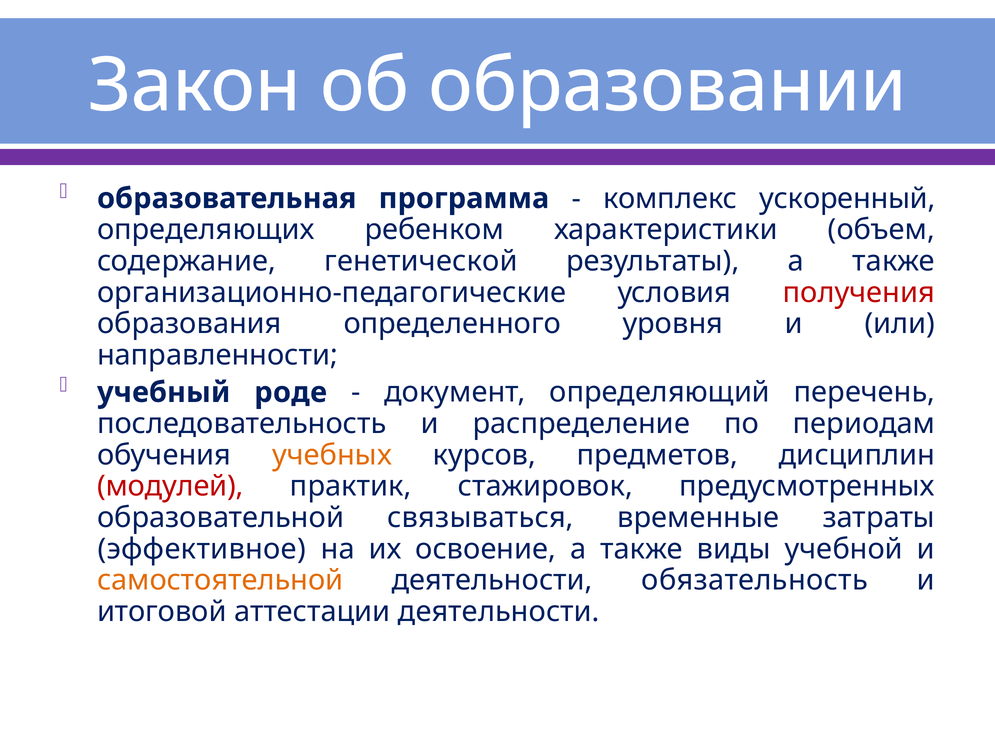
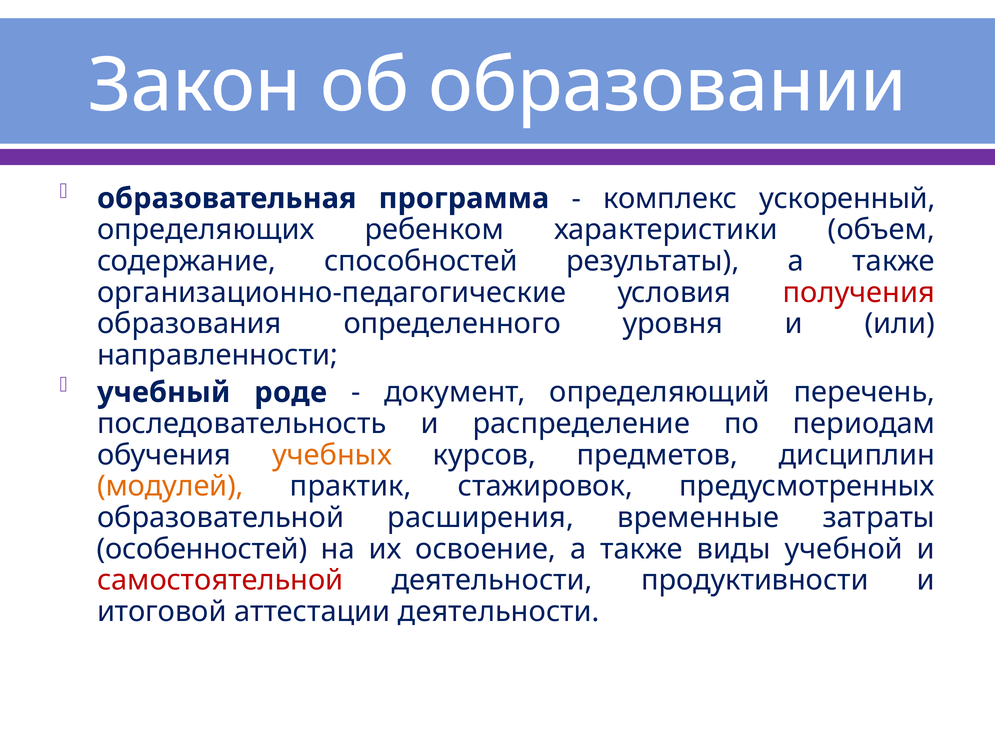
генетической: генетической -> способностей
модулей colour: red -> orange
связываться: связываться -> расширения
эффективное: эффективное -> особенностей
самостоятельной colour: orange -> red
обязательность: обязательность -> продуктивности
